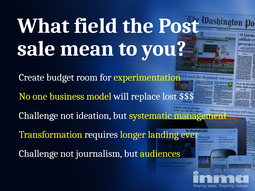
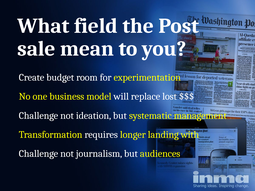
ever: ever -> with
